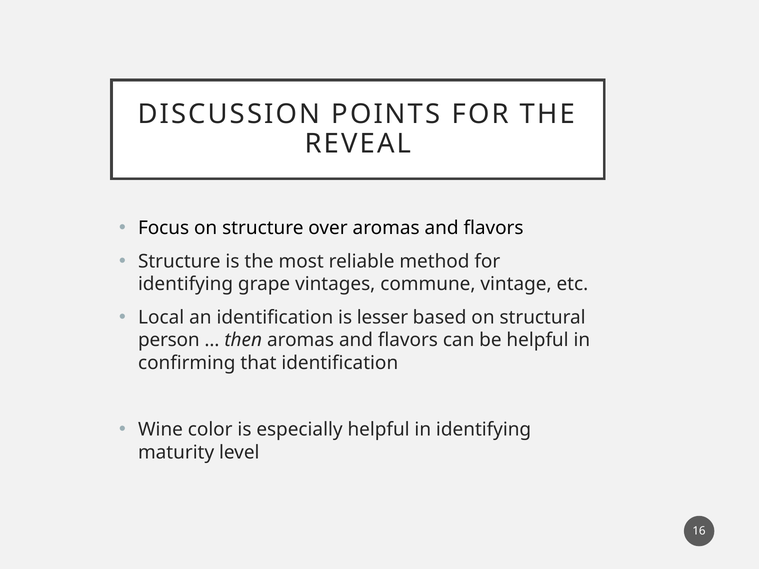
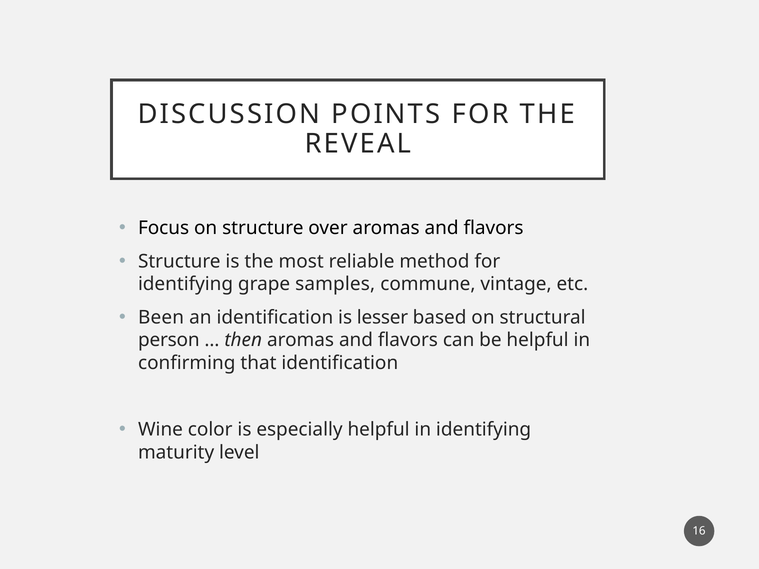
vintages: vintages -> samples
Local: Local -> Been
